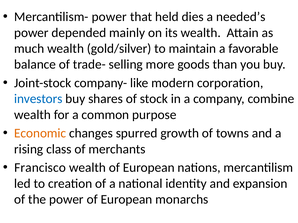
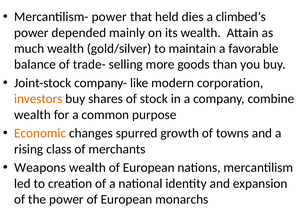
needed’s: needed’s -> climbed’s
investors colour: blue -> orange
Francisco: Francisco -> Weapons
